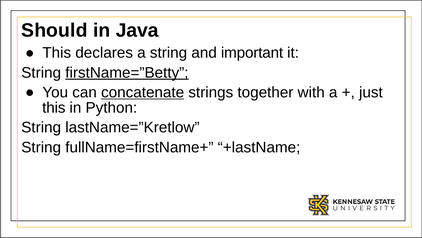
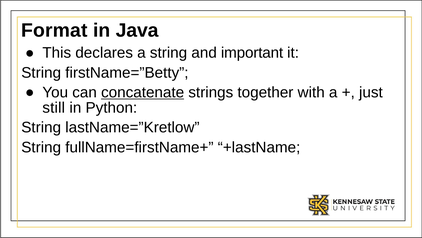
Should: Should -> Format
firstName=”Betty underline: present -> none
this at (54, 108): this -> still
